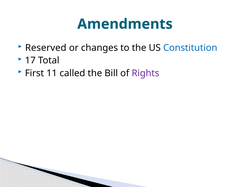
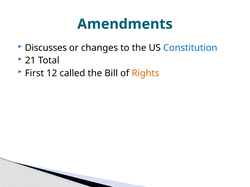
Reserved: Reserved -> Discusses
17: 17 -> 21
11: 11 -> 12
Rights colour: purple -> orange
